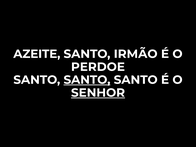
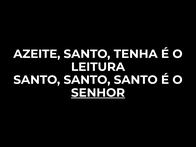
IRMÃO: IRMÃO -> TENHA
PERDOE: PERDOE -> LEITURA
SANTO at (87, 80) underline: present -> none
